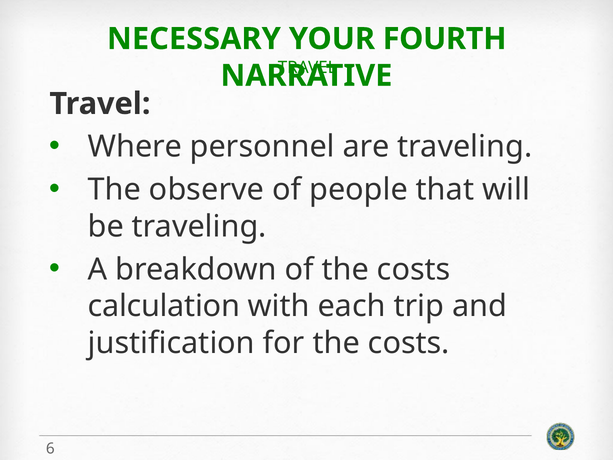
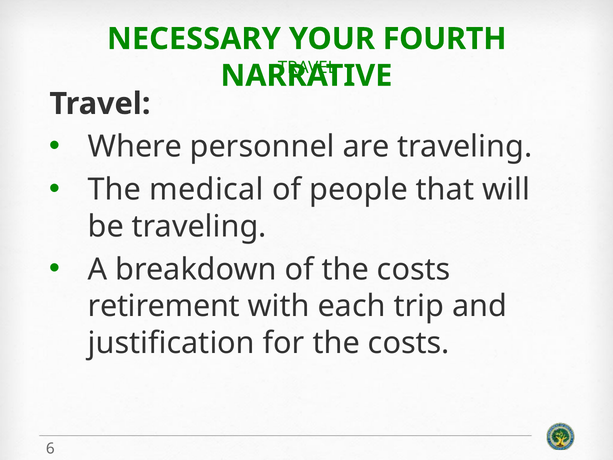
observe: observe -> medical
calculation: calculation -> retirement
